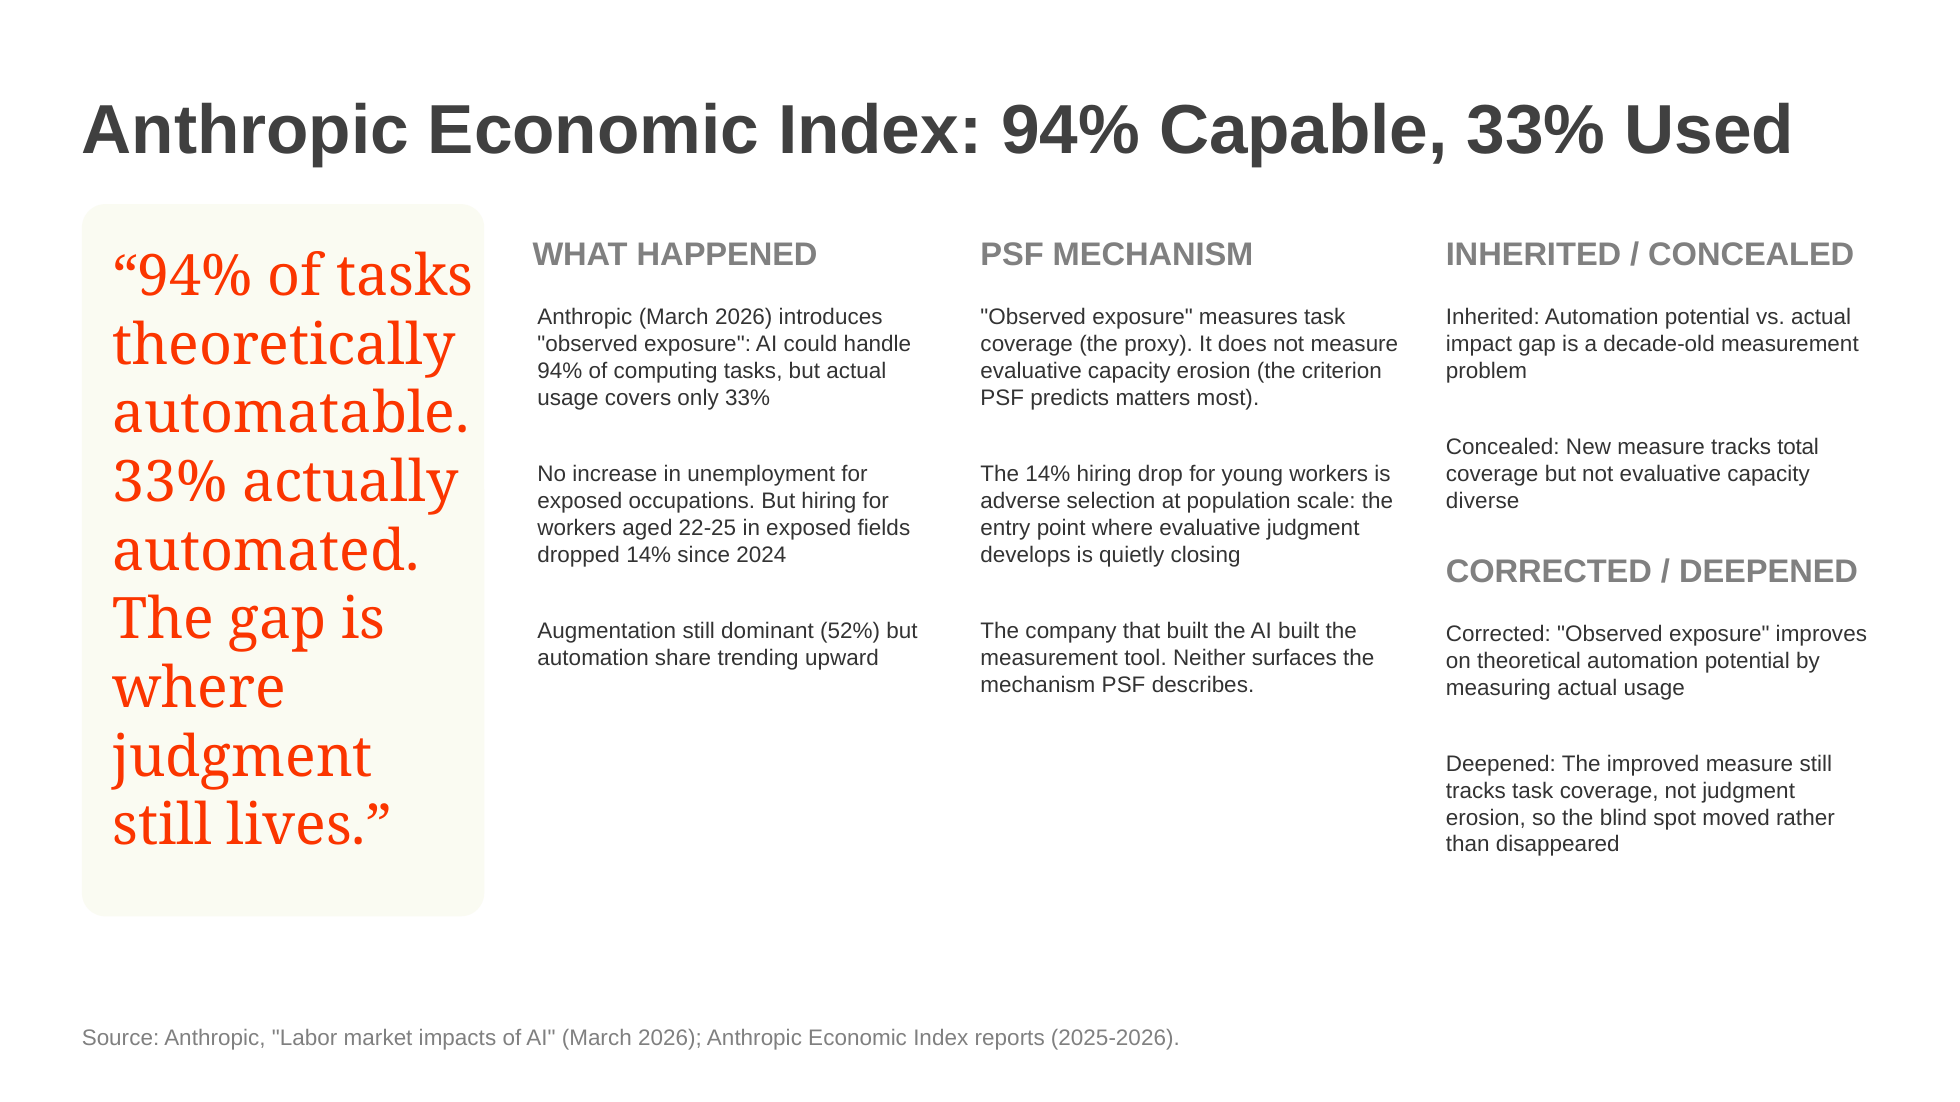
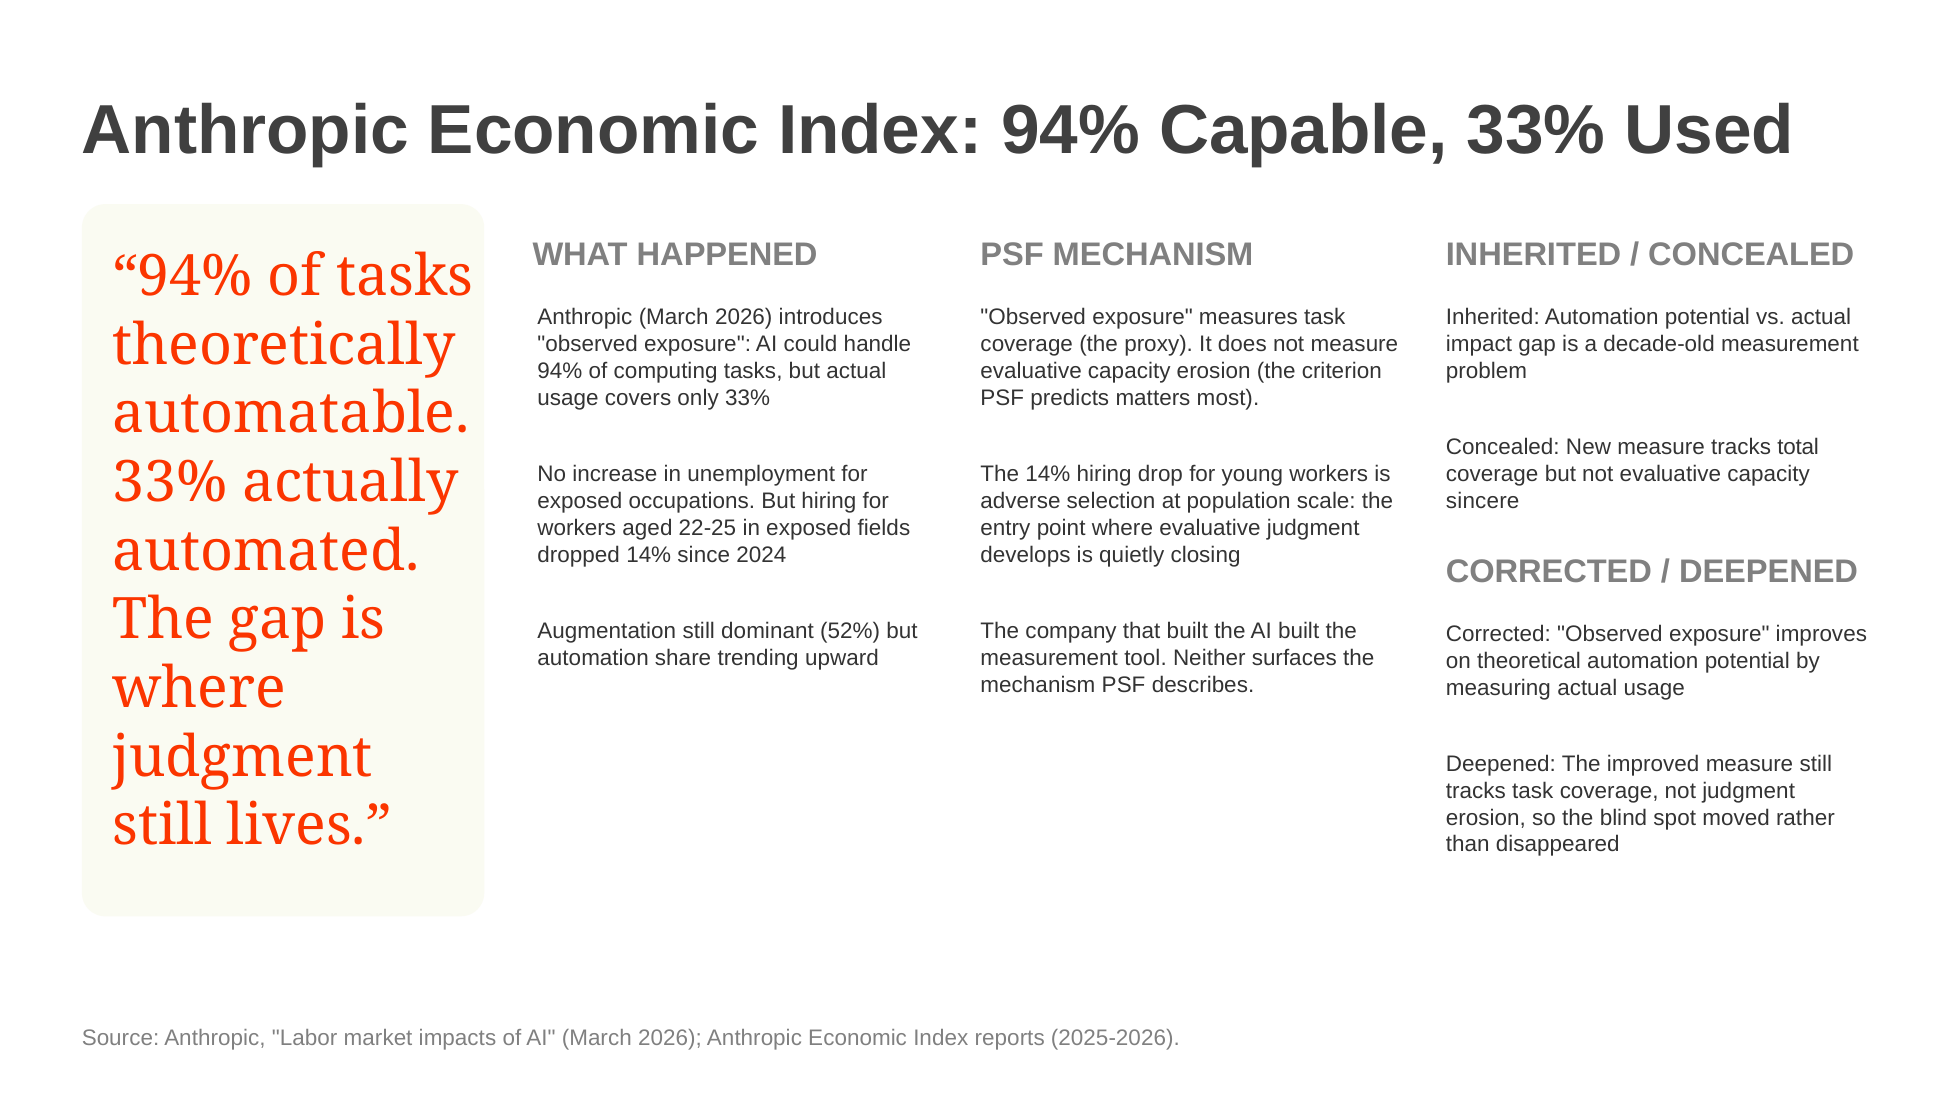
diverse: diverse -> sincere
